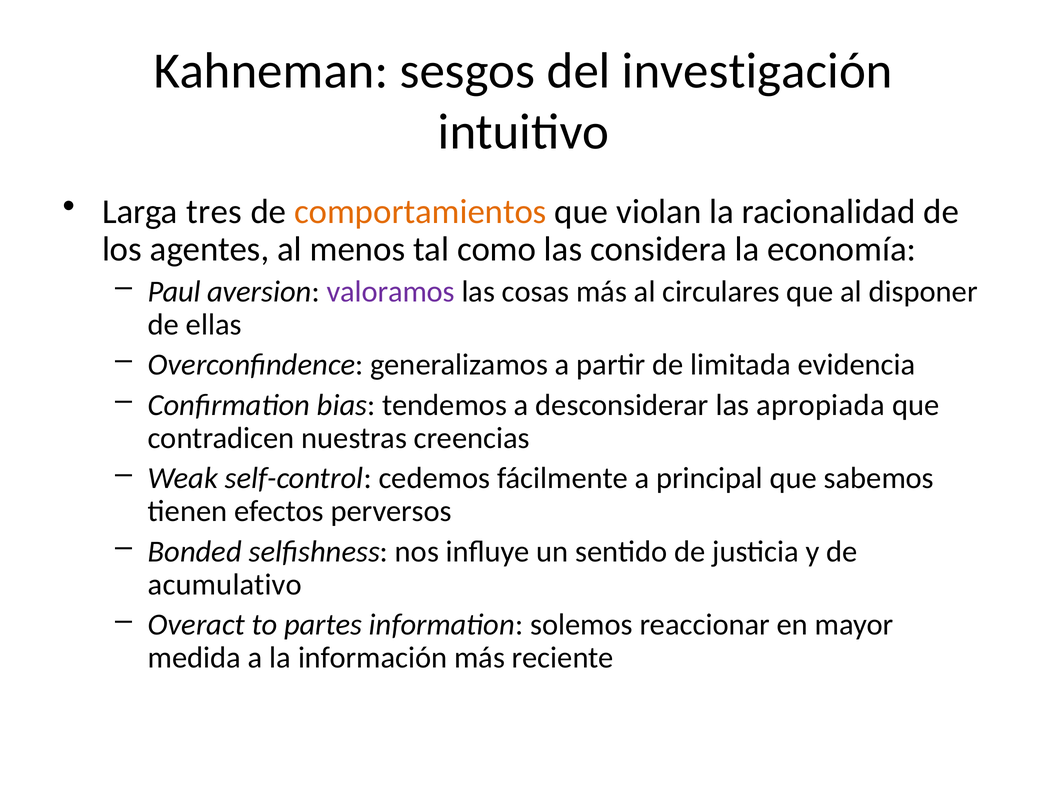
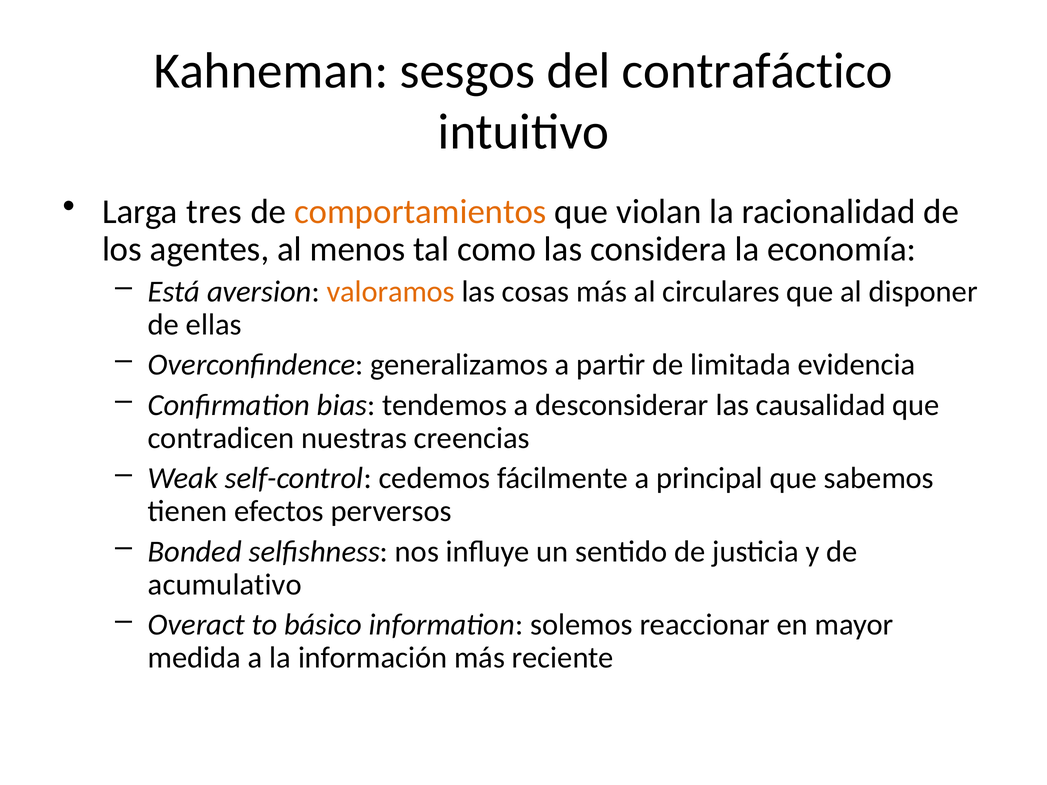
investigación: investigación -> contrafáctico
Paul: Paul -> Está
valoramos colour: purple -> orange
apropiada: apropiada -> causalidad
partes: partes -> básico
